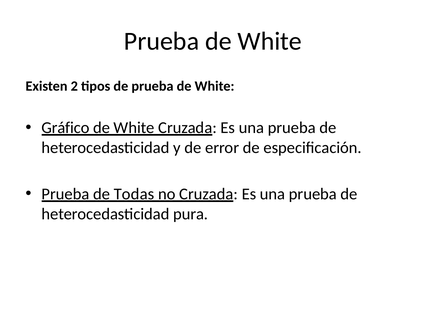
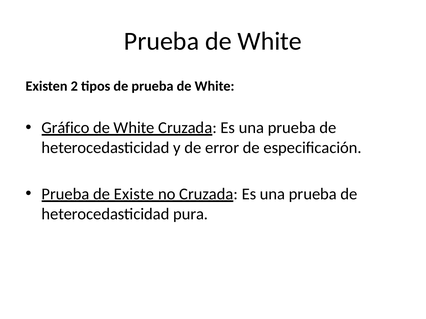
Todas: Todas -> Existe
